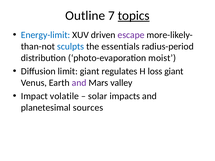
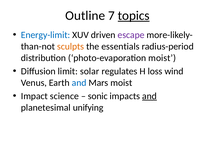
sculpts colour: blue -> orange
limit giant: giant -> solar
loss giant: giant -> wind
and at (79, 83) colour: purple -> blue
Mars valley: valley -> moist
volatile: volatile -> science
solar: solar -> sonic
and at (149, 96) underline: none -> present
sources: sources -> unifying
